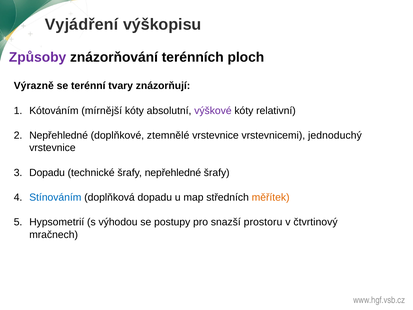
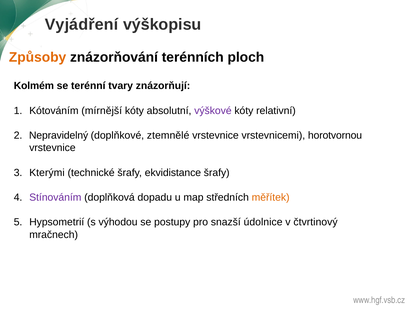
Způsoby colour: purple -> orange
Výrazně: Výrazně -> Kolmém
Nepřehledné at (59, 135): Nepřehledné -> Nepravidelný
jednoduchý: jednoduchý -> horotvornou
Dopadu at (47, 172): Dopadu -> Kterými
šrafy nepřehledné: nepřehledné -> ekvidistance
Stínováním colour: blue -> purple
prostoru: prostoru -> údolnice
